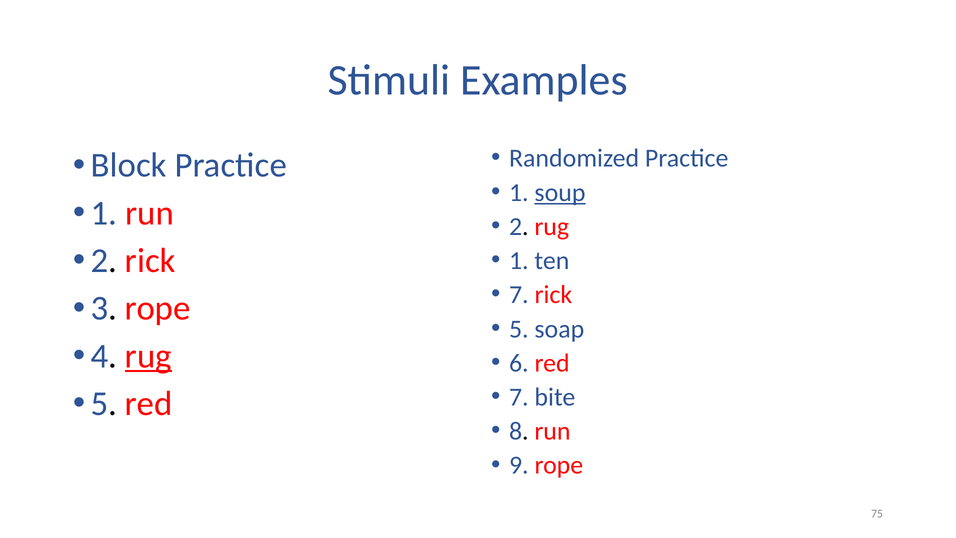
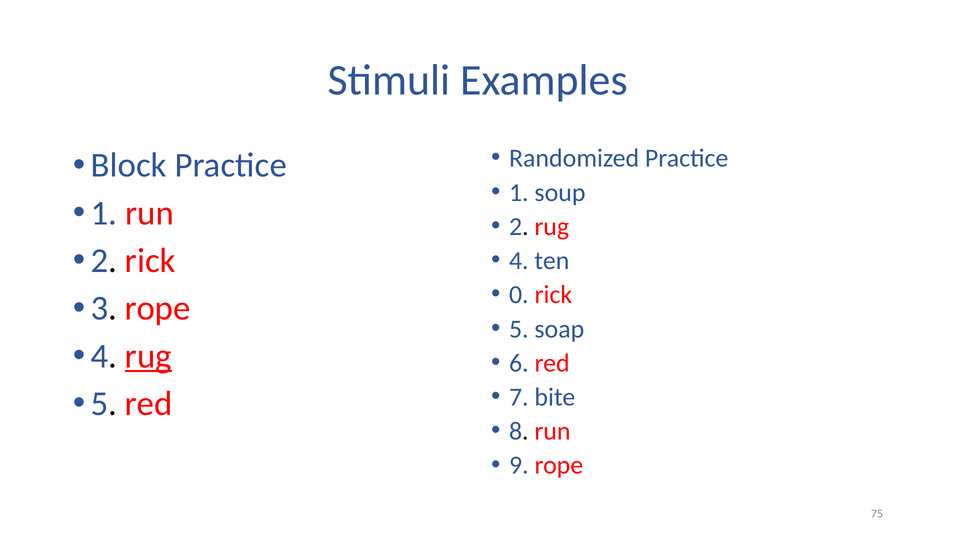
soup underline: present -> none
1 at (519, 261): 1 -> 4
7 at (519, 295): 7 -> 0
